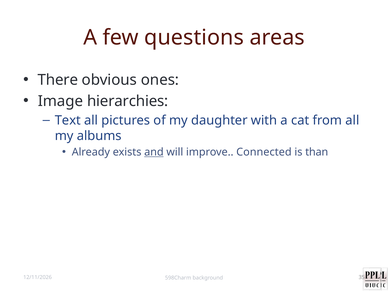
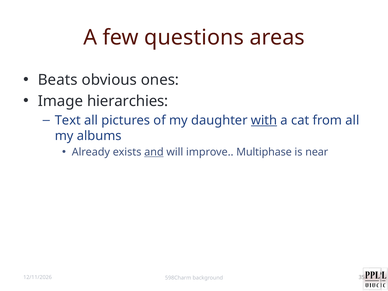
There: There -> Beats
with underline: none -> present
Connected: Connected -> Multiphase
than: than -> near
